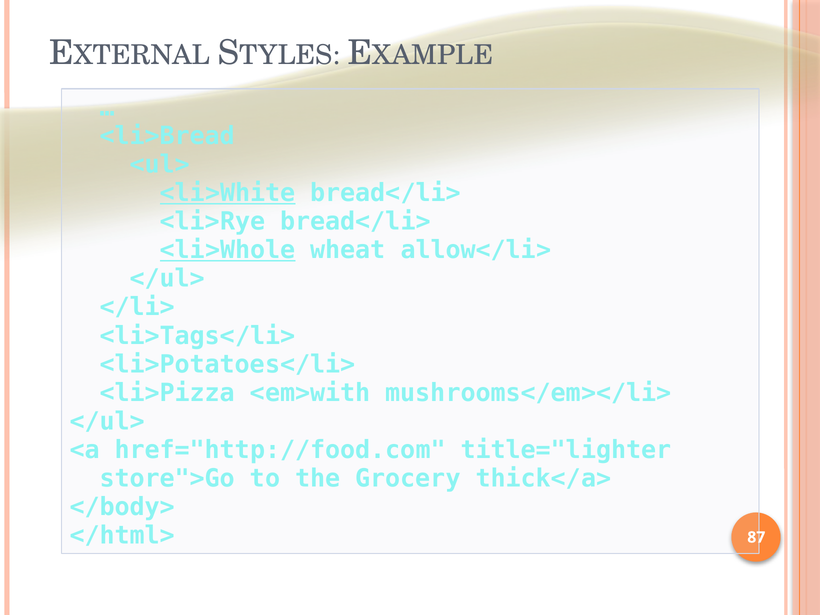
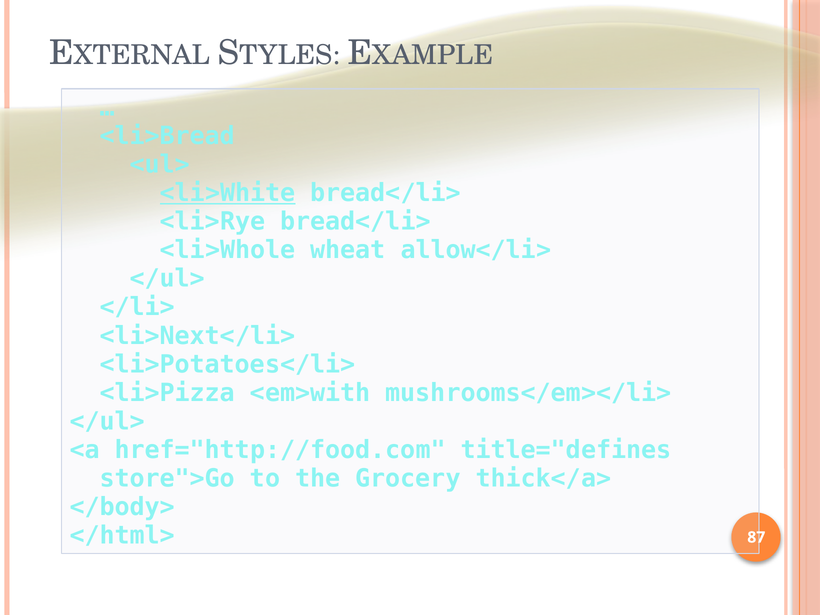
<li>Whole underline: present -> none
<li>Tags</li>: <li>Tags</li> -> <li>Next</li>
title="lighter: title="lighter -> title="defines
